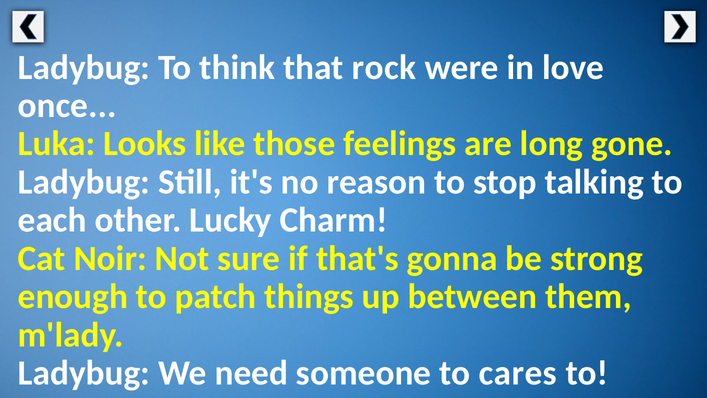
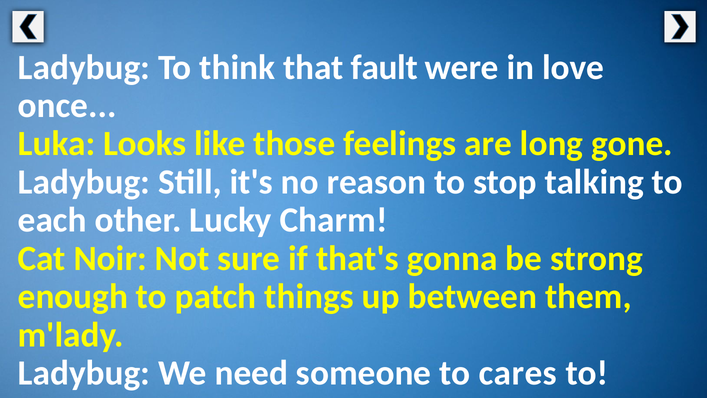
rock: rock -> fault
